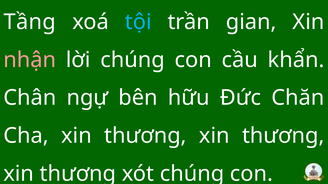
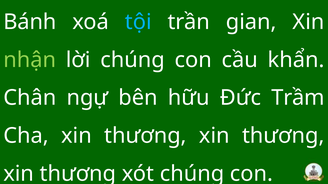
Tầng: Tầng -> Bánh
nhận colour: pink -> light green
Chăn: Chăn -> Trầm
